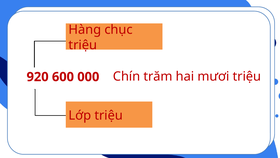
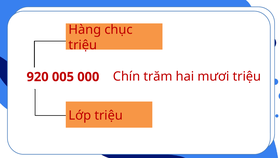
600: 600 -> 005
